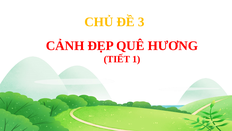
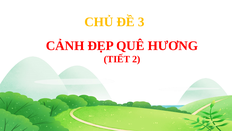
1: 1 -> 2
